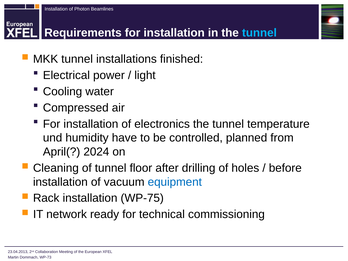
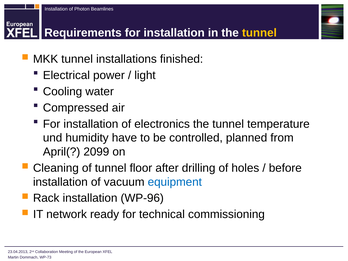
tunnel at (259, 33) colour: light blue -> yellow
2024: 2024 -> 2099
WP-75: WP-75 -> WP-96
